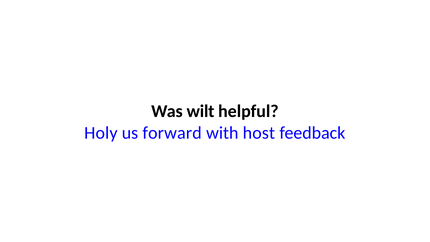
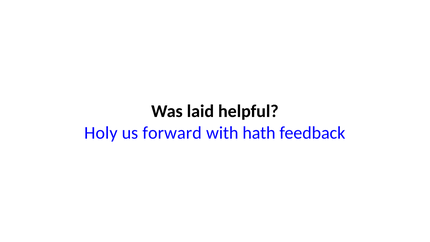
wilt: wilt -> laid
host: host -> hath
